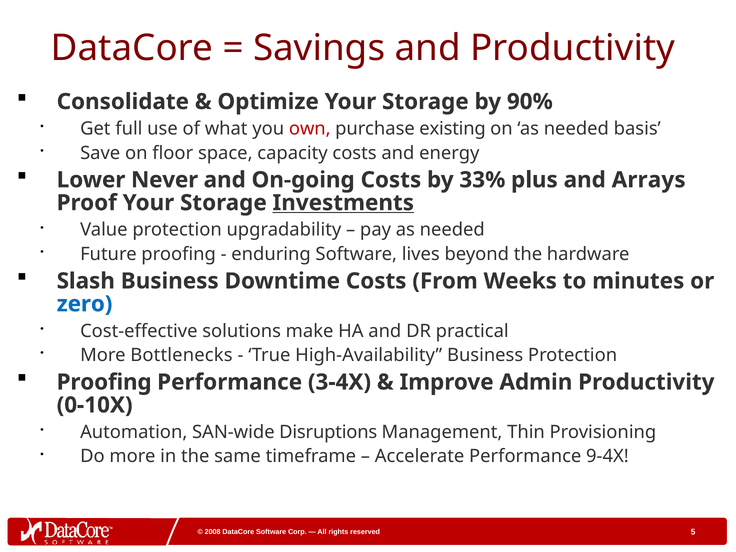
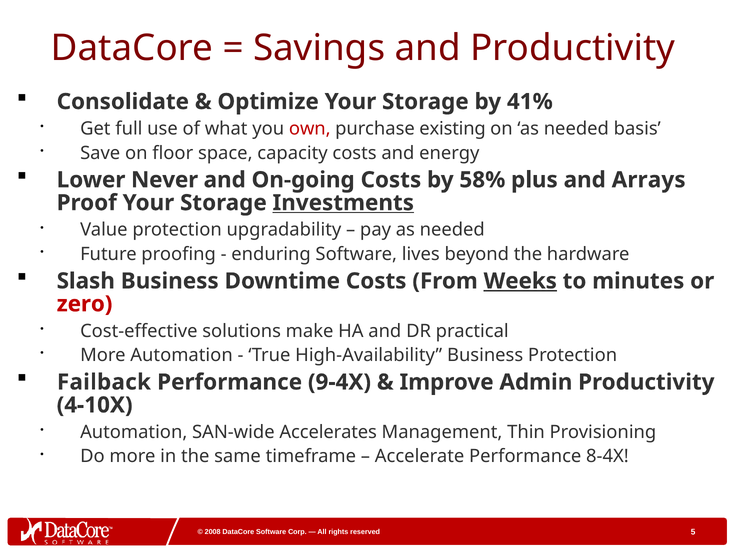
90%: 90% -> 41%
33%: 33% -> 58%
Weeks underline: none -> present
zero colour: blue -> red
More Bottlenecks: Bottlenecks -> Automation
Proofing at (104, 382): Proofing -> Failback
3-4X: 3-4X -> 9-4X
0-10X: 0-10X -> 4-10X
Disruptions: Disruptions -> Accelerates
9-4X: 9-4X -> 8-4X
